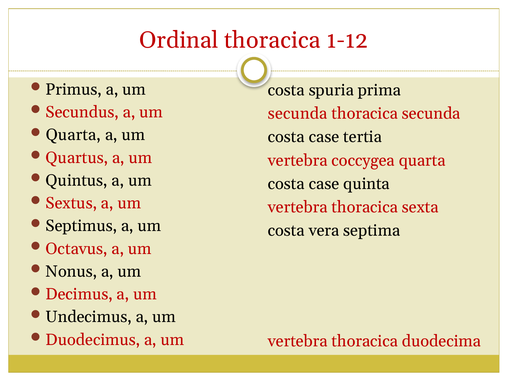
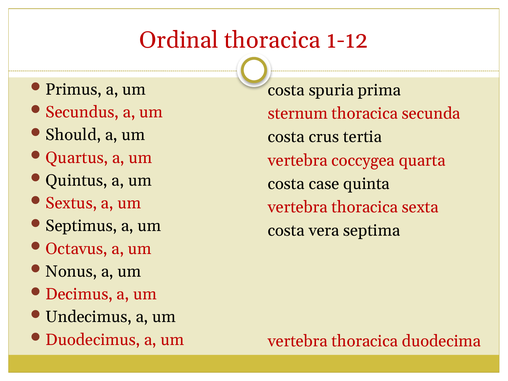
secunda at (298, 114): secunda -> sternum
Quarta at (73, 135): Quarta -> Should
case at (324, 137): case -> crus
